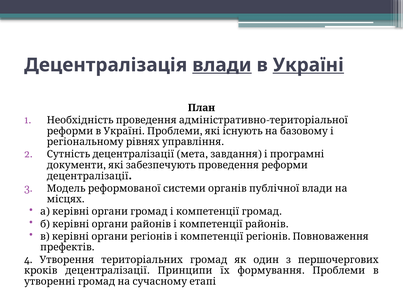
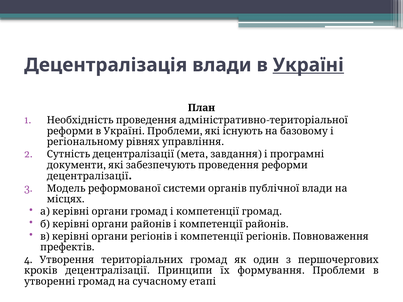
влади underline: present -> none
